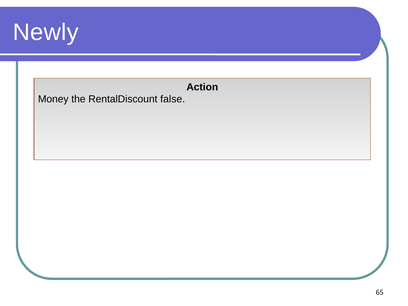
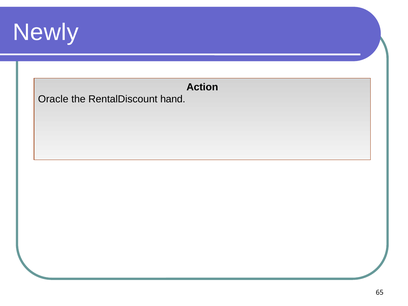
Money: Money -> Oracle
false: false -> hand
